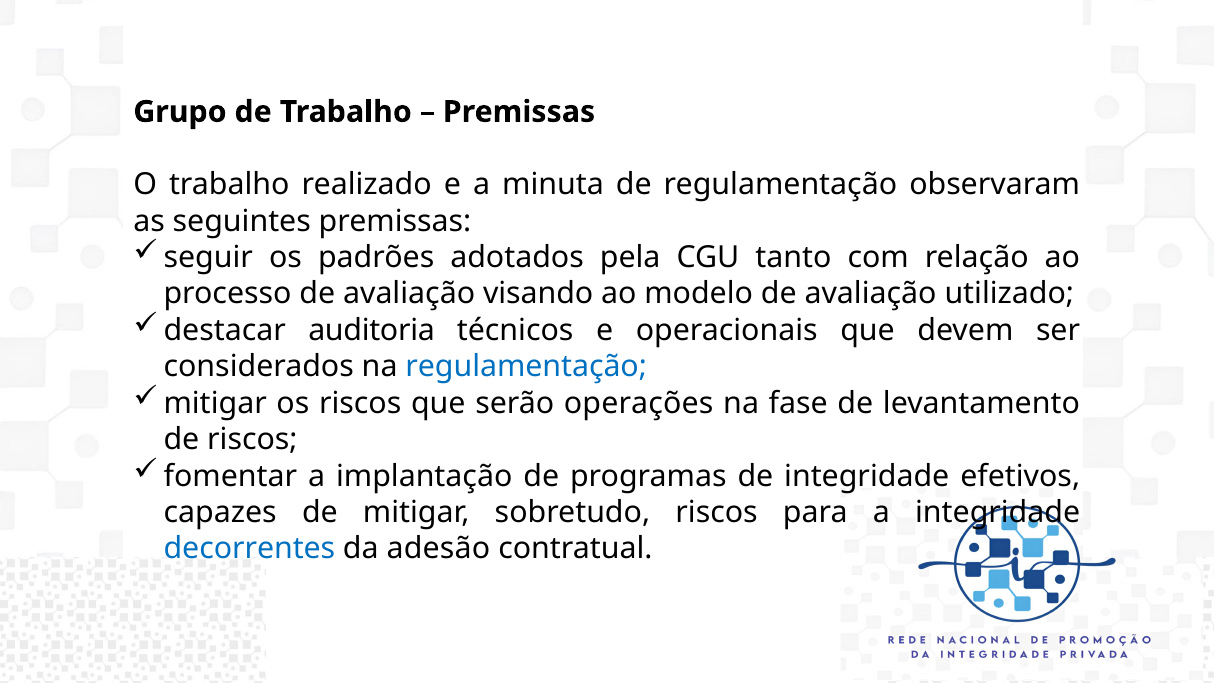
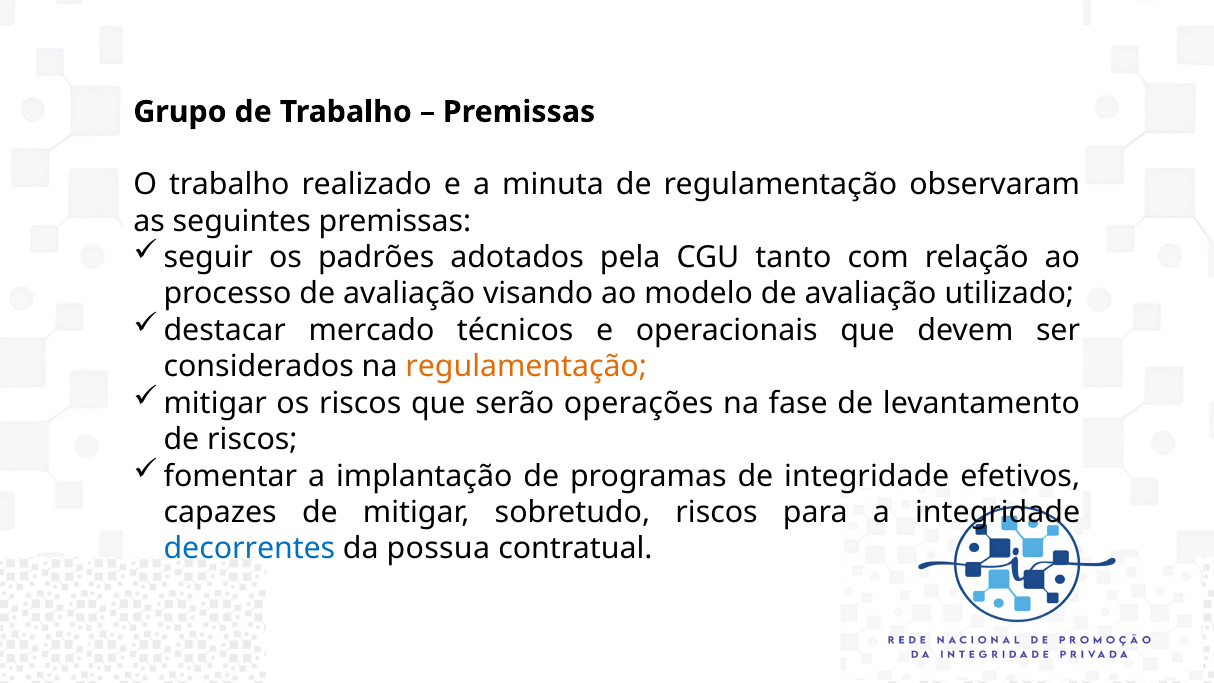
auditoria: auditoria -> mercado
regulamentação at (526, 367) colour: blue -> orange
adesão: adesão -> possua
